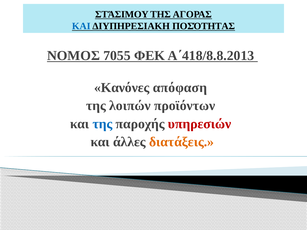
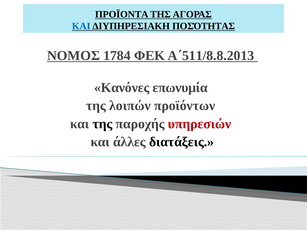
ΣΤΆΣΙΜΟΥ: ΣΤΆΣΙΜΟΥ -> ΠΡΟΪΟΝΤΑ
7055: 7055 -> 1784
Α΄418/8.8.2013: Α΄418/8.8.2013 -> Α΄511/8.8.2013
απόφαση: απόφαση -> επωνυμία
της at (102, 124) colour: blue -> black
διατάξεις colour: orange -> black
